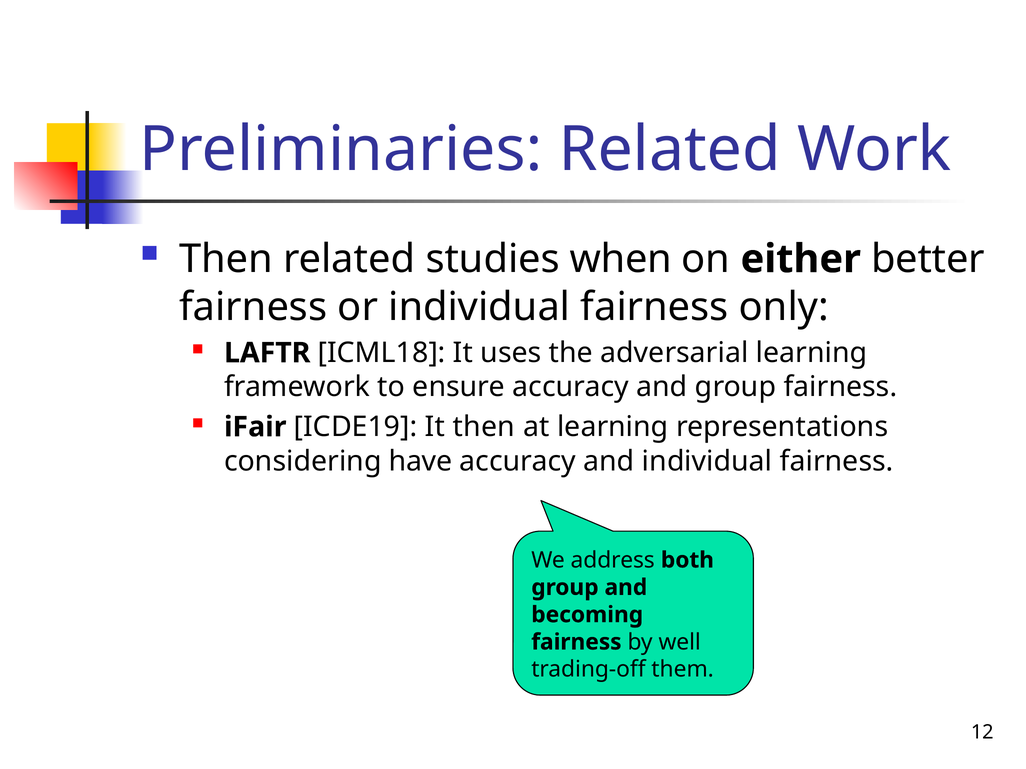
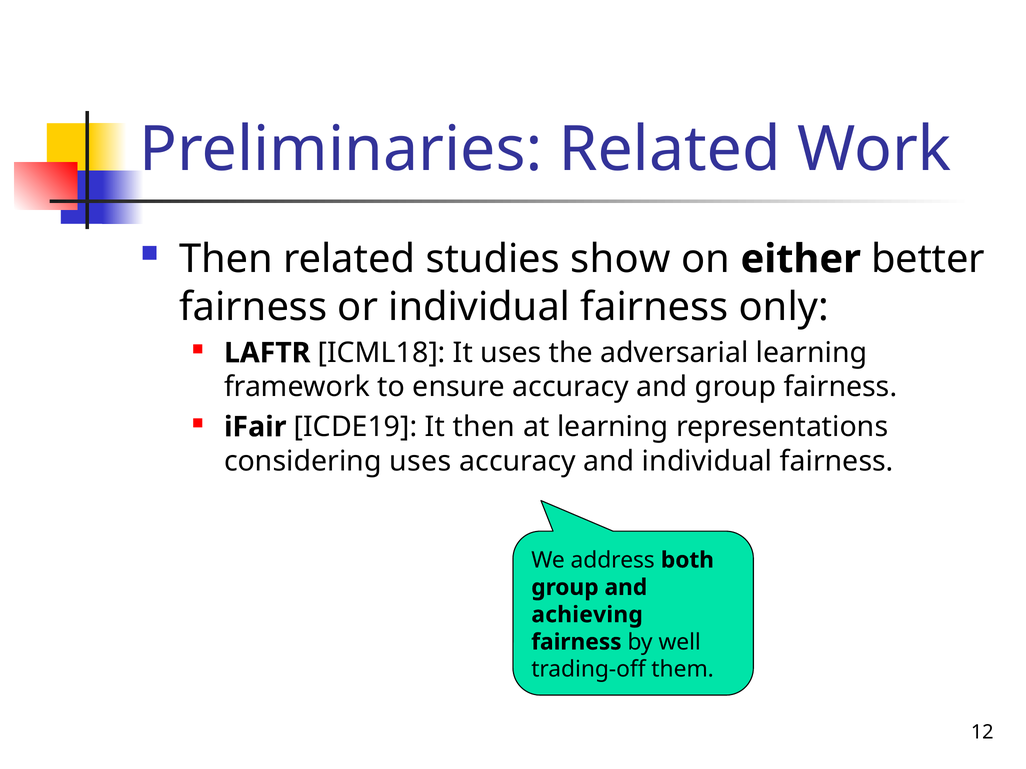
when: when -> show
considering have: have -> uses
becoming: becoming -> achieving
